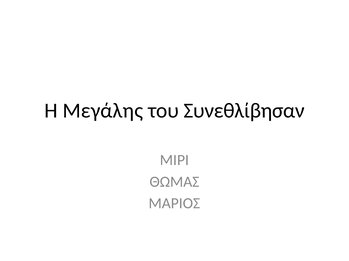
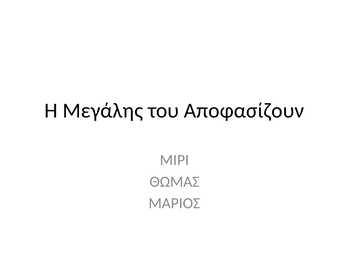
Συνεθλίβησαν: Συνεθλίβησαν -> Αποφασίζουν
